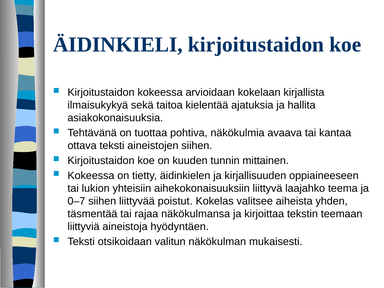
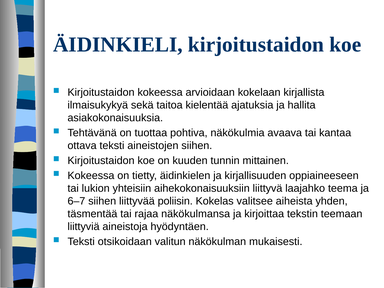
0–7: 0–7 -> 6–7
poistut: poistut -> poliisin
